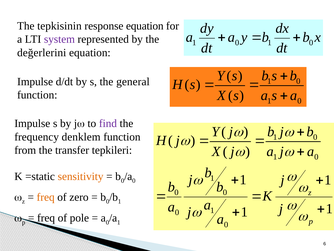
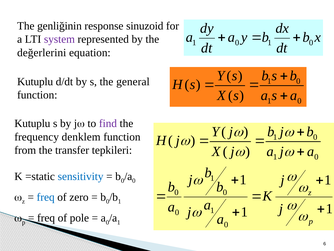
tepkisinin: tepkisinin -> genliğinin
response equation: equation -> sinuzoid
Impulse at (35, 81): Impulse -> Kutuplu
Impulse at (32, 123): Impulse -> Kutuplu
sensitivity colour: orange -> blue
freq at (46, 197) colour: orange -> blue
